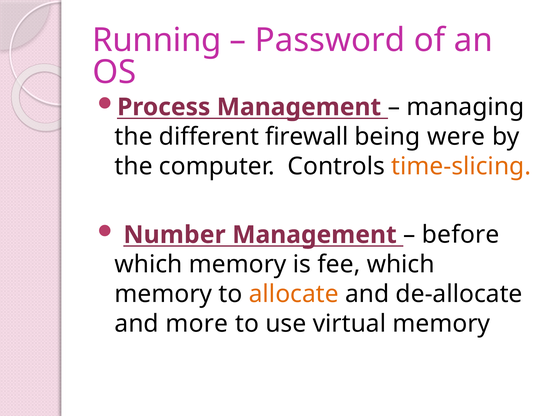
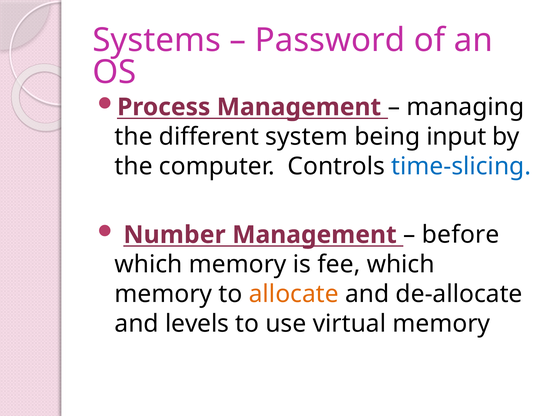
Running: Running -> Systems
firewall: firewall -> system
were: were -> input
time-slicing colour: orange -> blue
more: more -> levels
